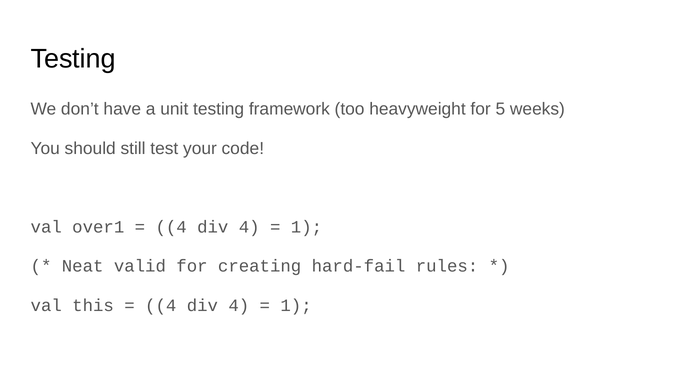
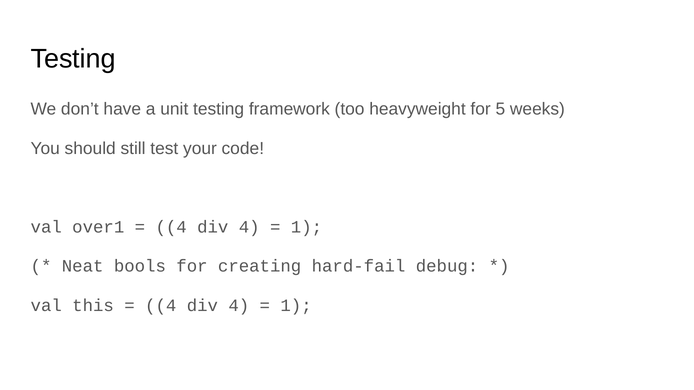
valid: valid -> bools
rules: rules -> debug
